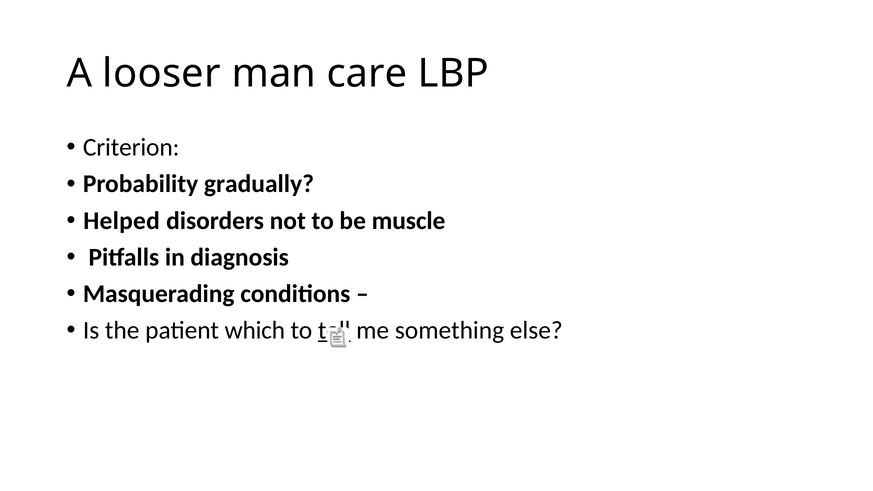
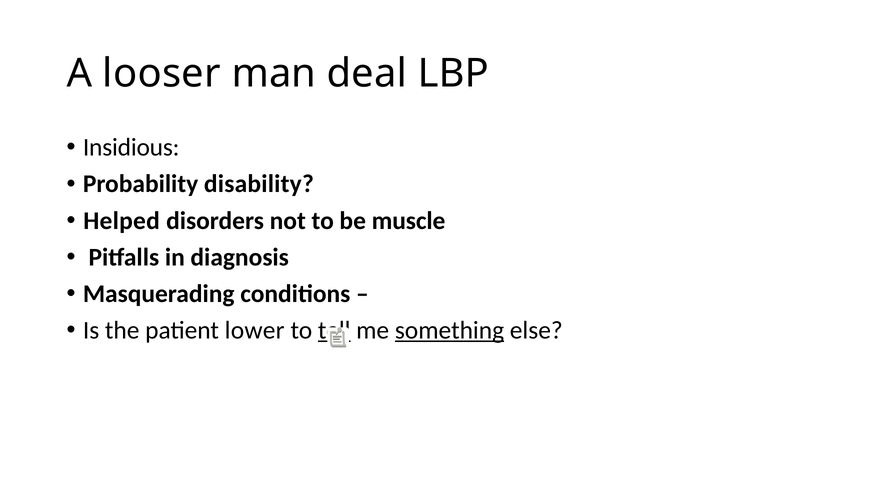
care: care -> deal
Criterion: Criterion -> Insidious
gradually: gradually -> disability
which: which -> lower
something underline: none -> present
